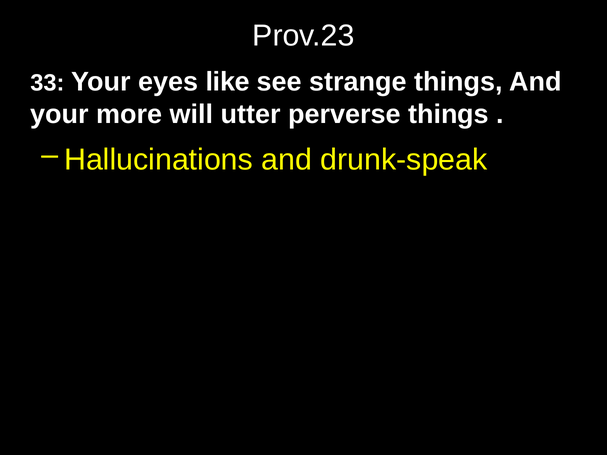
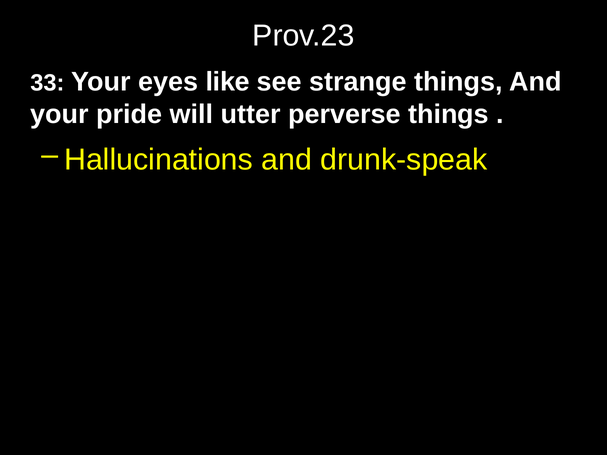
more: more -> pride
